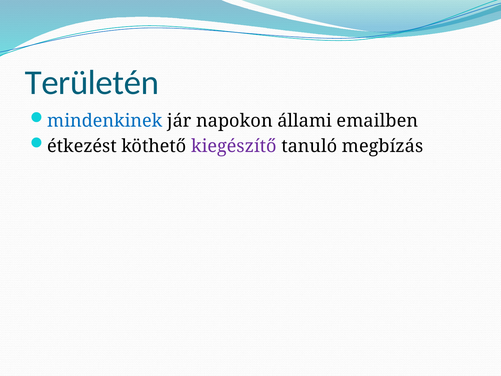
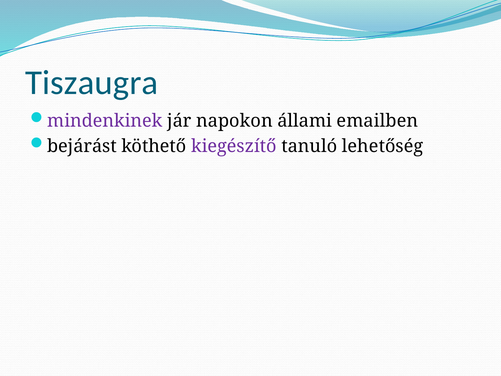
Területén: Területén -> Tiszaugra
mindenkinek colour: blue -> purple
étkezést: étkezést -> bejárást
megbízás: megbízás -> lehetőség
